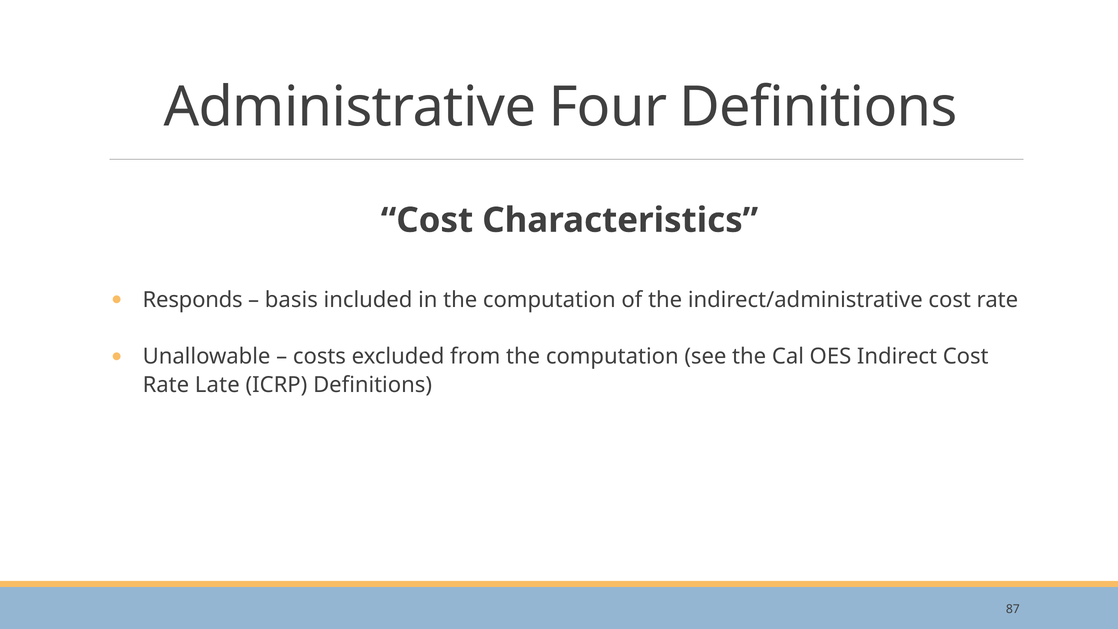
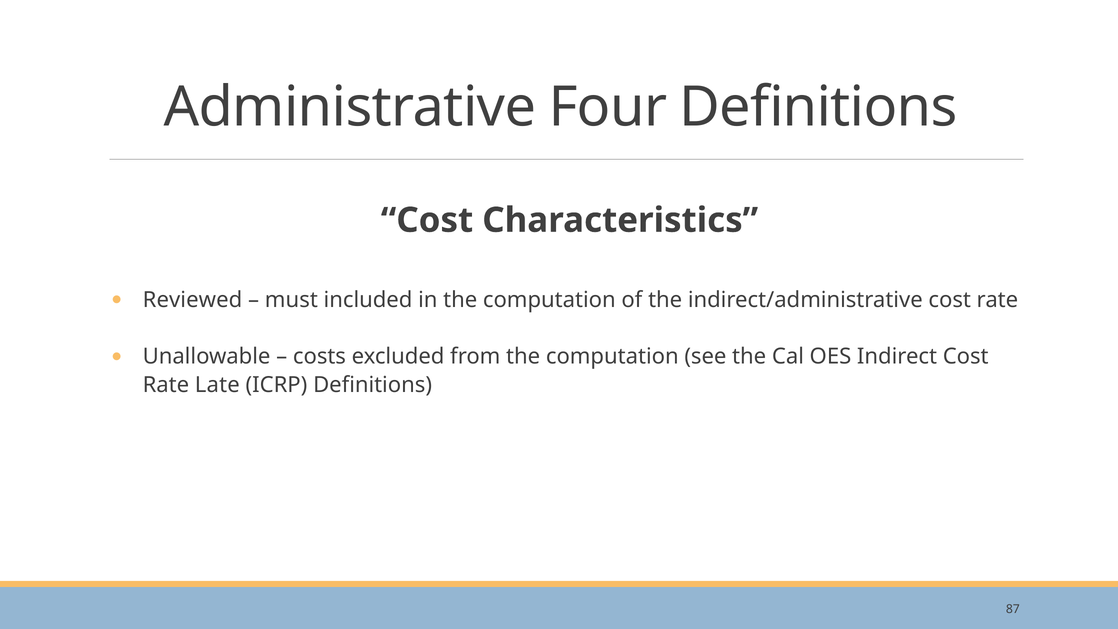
Responds: Responds -> Reviewed
basis: basis -> must
